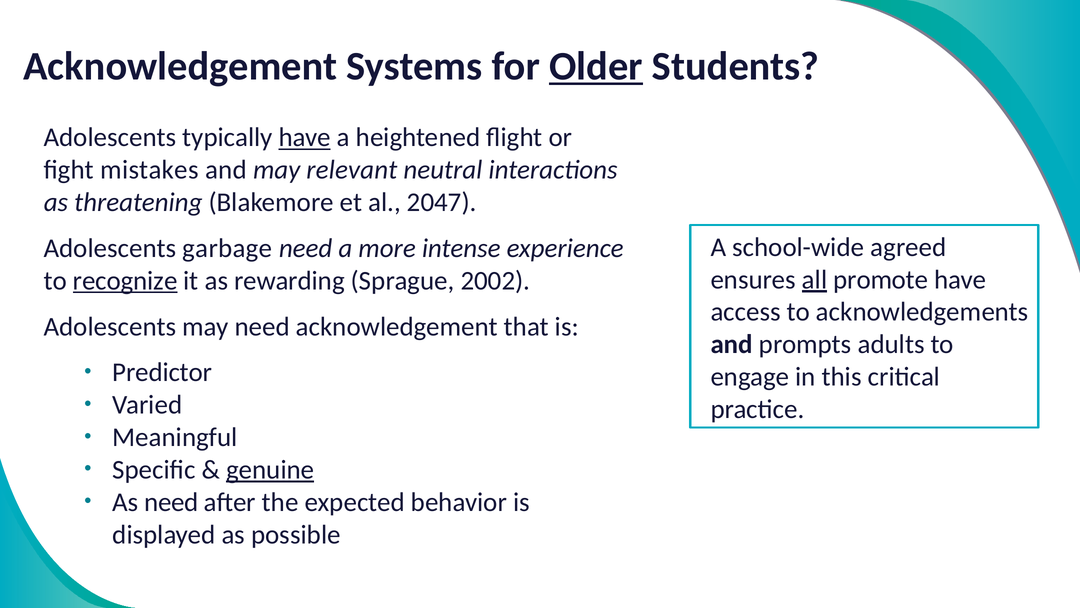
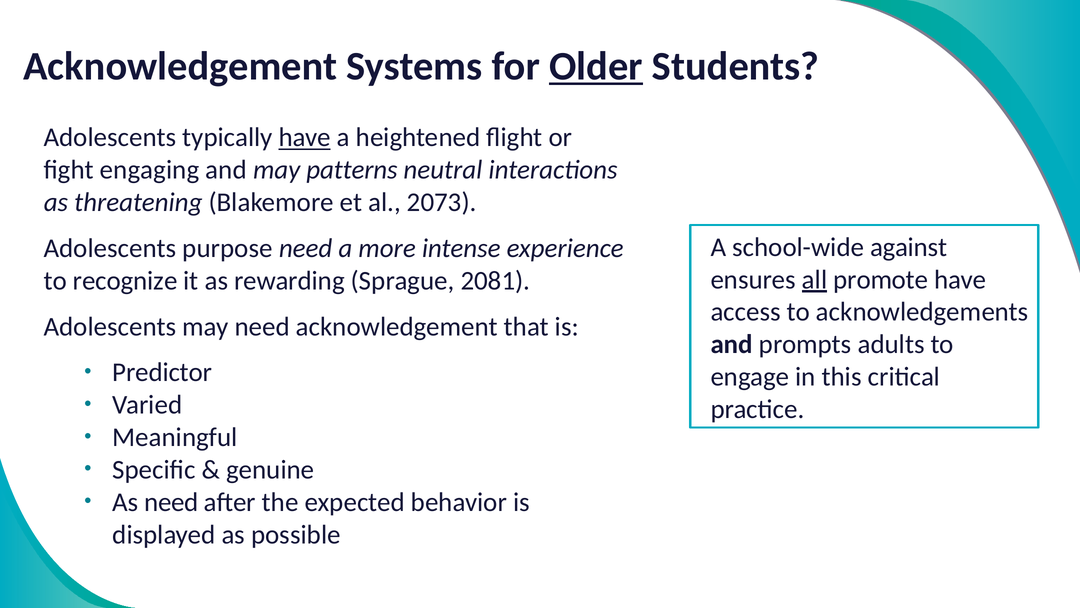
mistakes: mistakes -> engaging
relevant: relevant -> patterns
2047: 2047 -> 2073
agreed: agreed -> against
garbage: garbage -> purpose
recognize underline: present -> none
2002: 2002 -> 2081
genuine underline: present -> none
